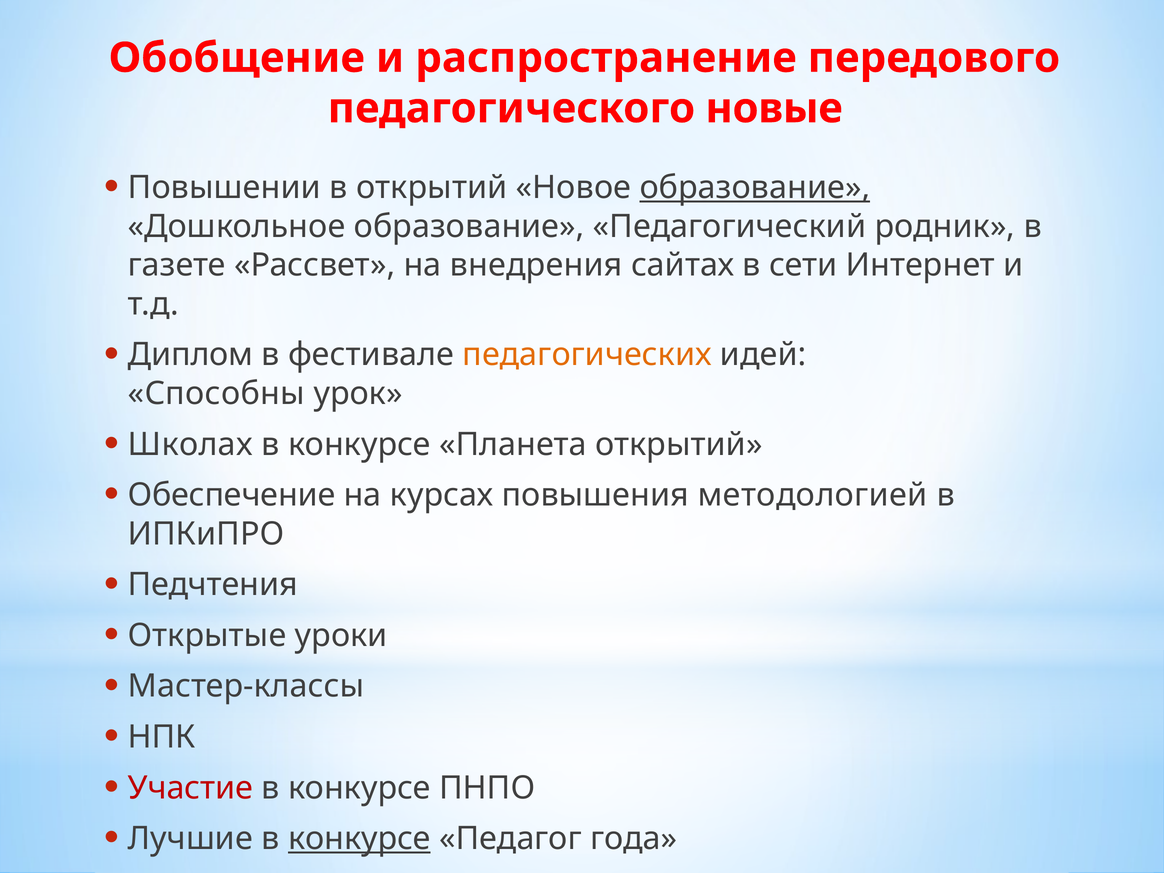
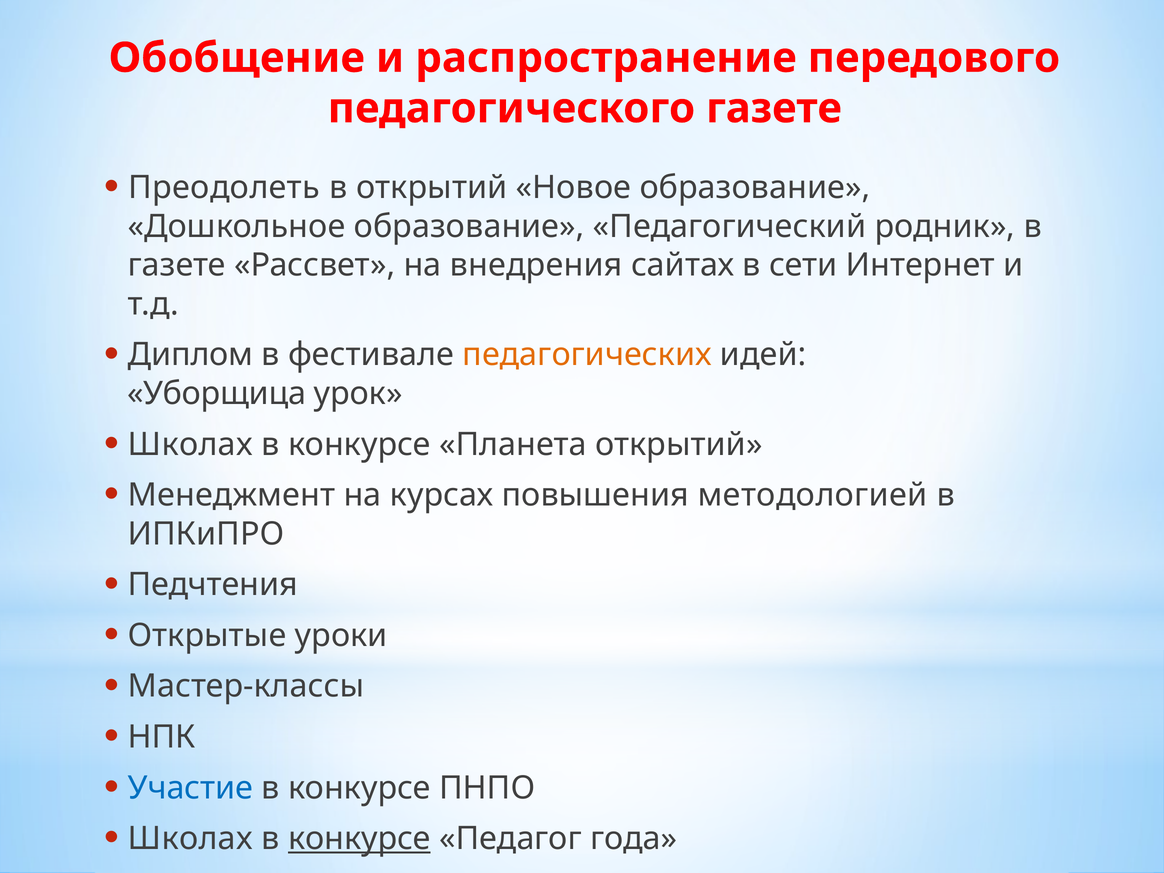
педагогического новые: новые -> газете
Повышении: Повышении -> Преодолеть
образование at (755, 188) underline: present -> none
Способны: Способны -> Уборщица
Обеспечение: Обеспечение -> Менеджмент
Участие colour: red -> blue
Лучшие at (190, 839): Лучшие -> Школах
